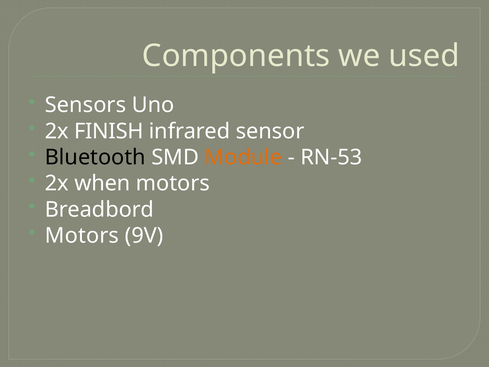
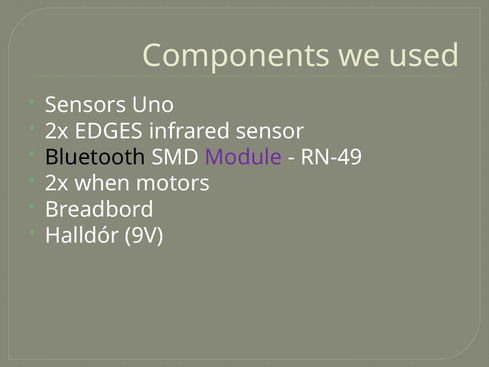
FINISH: FINISH -> EDGES
Module colour: orange -> purple
RN-53: RN-53 -> RN-49
Motors at (82, 235): Motors -> Halldór
